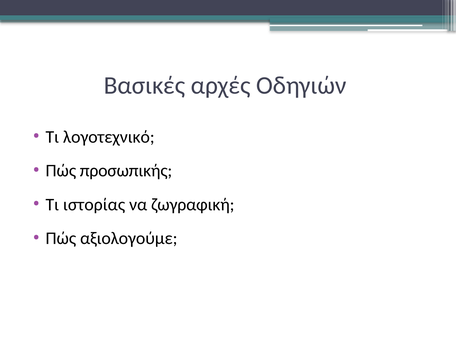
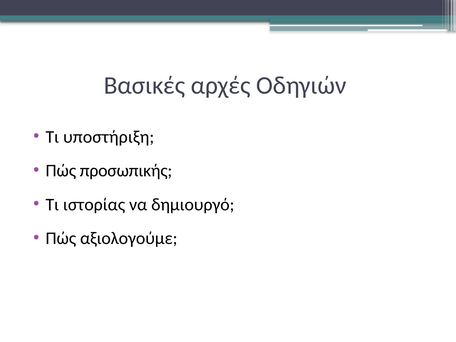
λογοτεχνικό: λογοτεχνικό -> υποστήριξη
ζωγραφική: ζωγραφική -> δημιουργό
